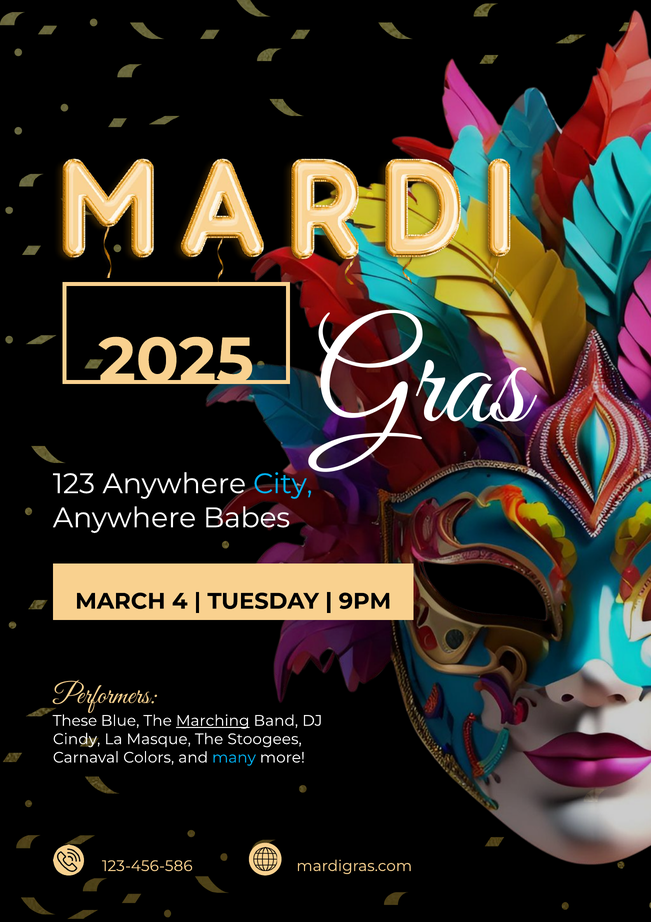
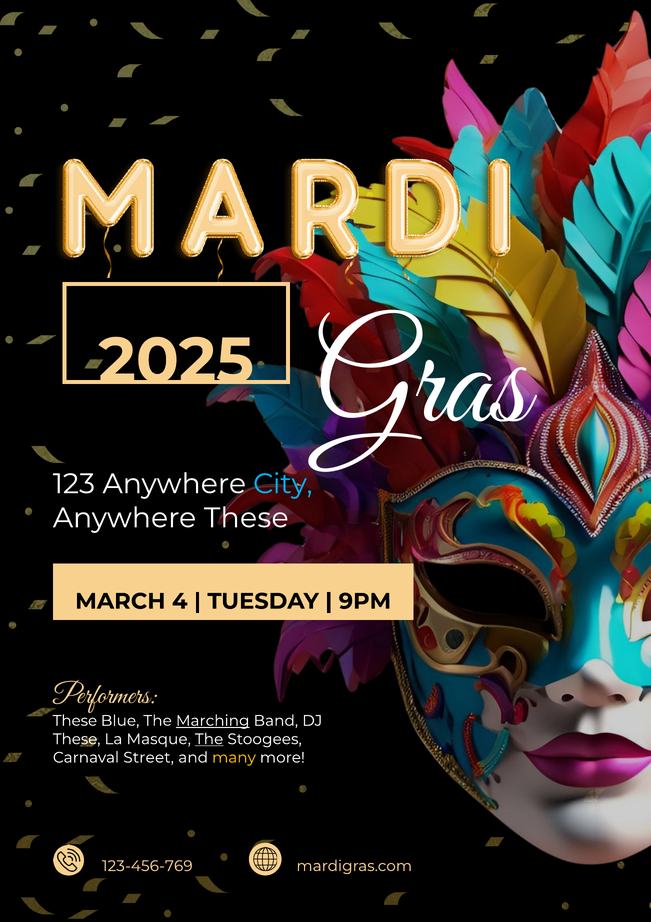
Anywhere Babes: Babes -> These
Cindy at (77, 739): Cindy -> These
The at (209, 739) underline: none -> present
Colors: Colors -> Street
many colour: light blue -> yellow
123-456-586: 123-456-586 -> 123-456-769
